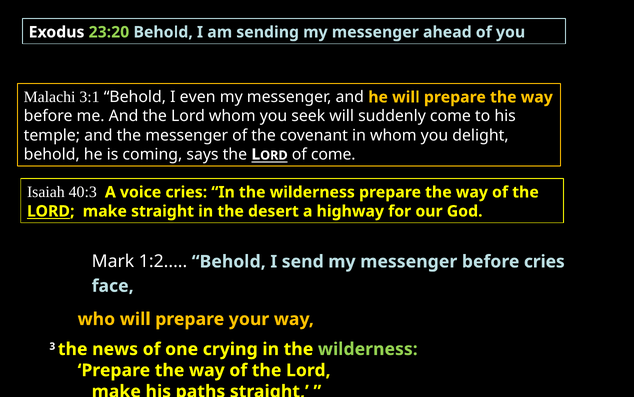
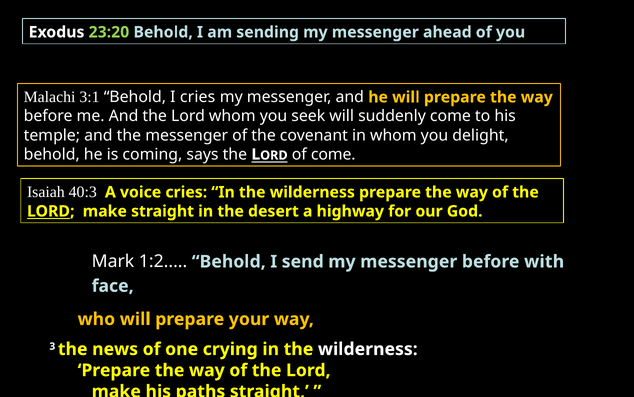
I even: even -> cries
before cries: cries -> with
wilderness at (368, 349) colour: light green -> white
